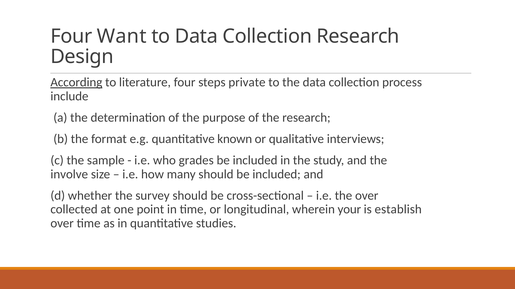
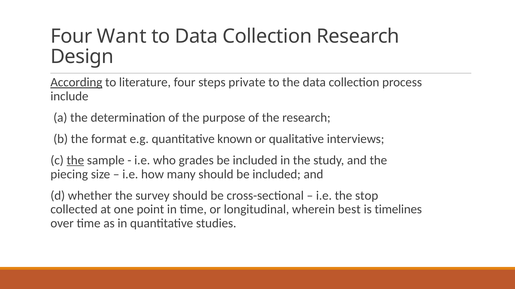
the at (75, 161) underline: none -> present
involve: involve -> piecing
the over: over -> stop
your: your -> best
establish: establish -> timelines
